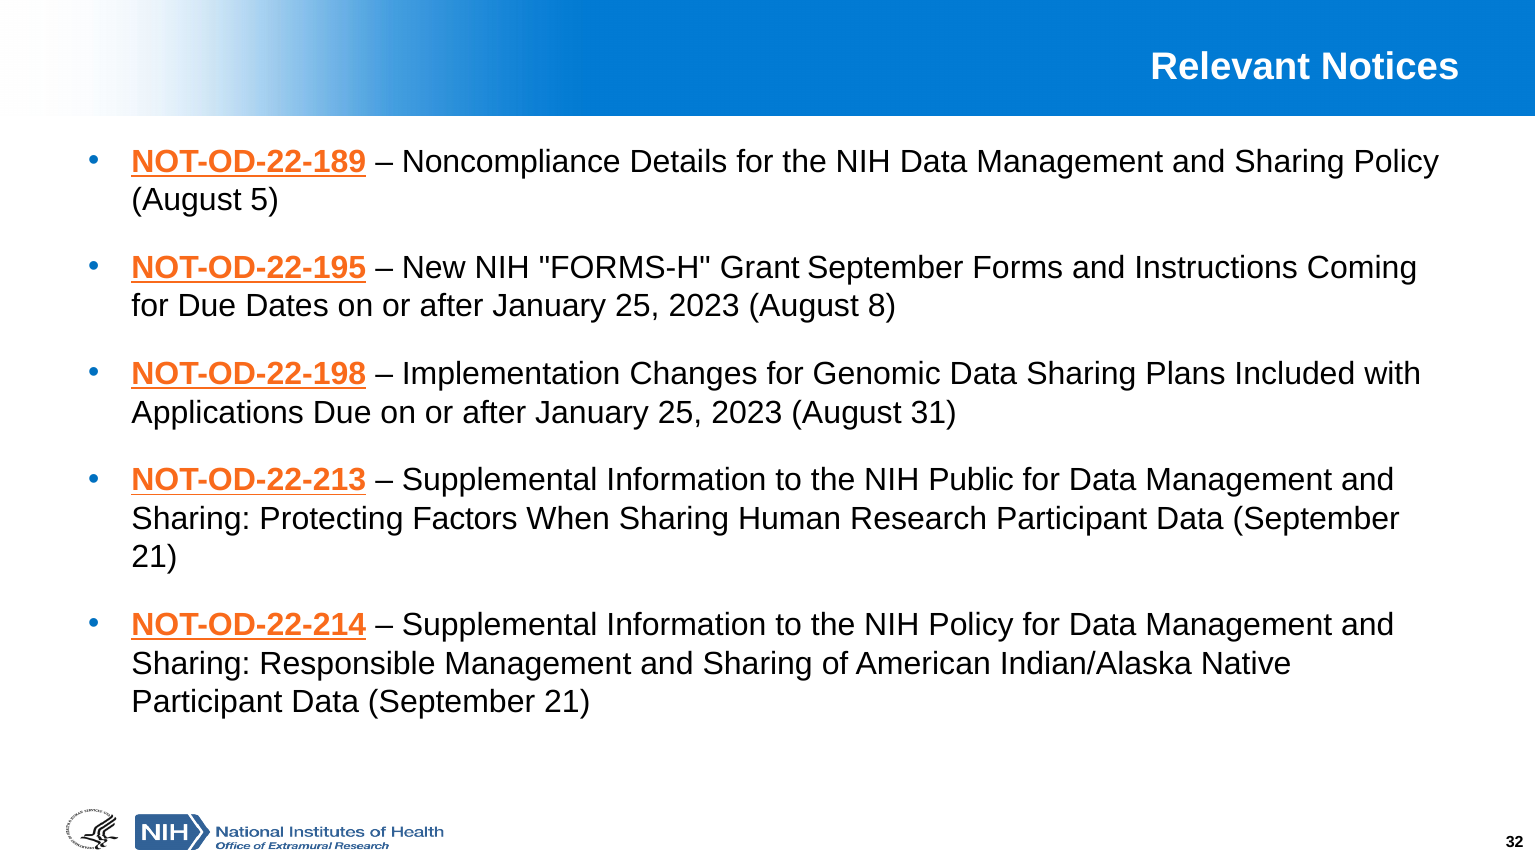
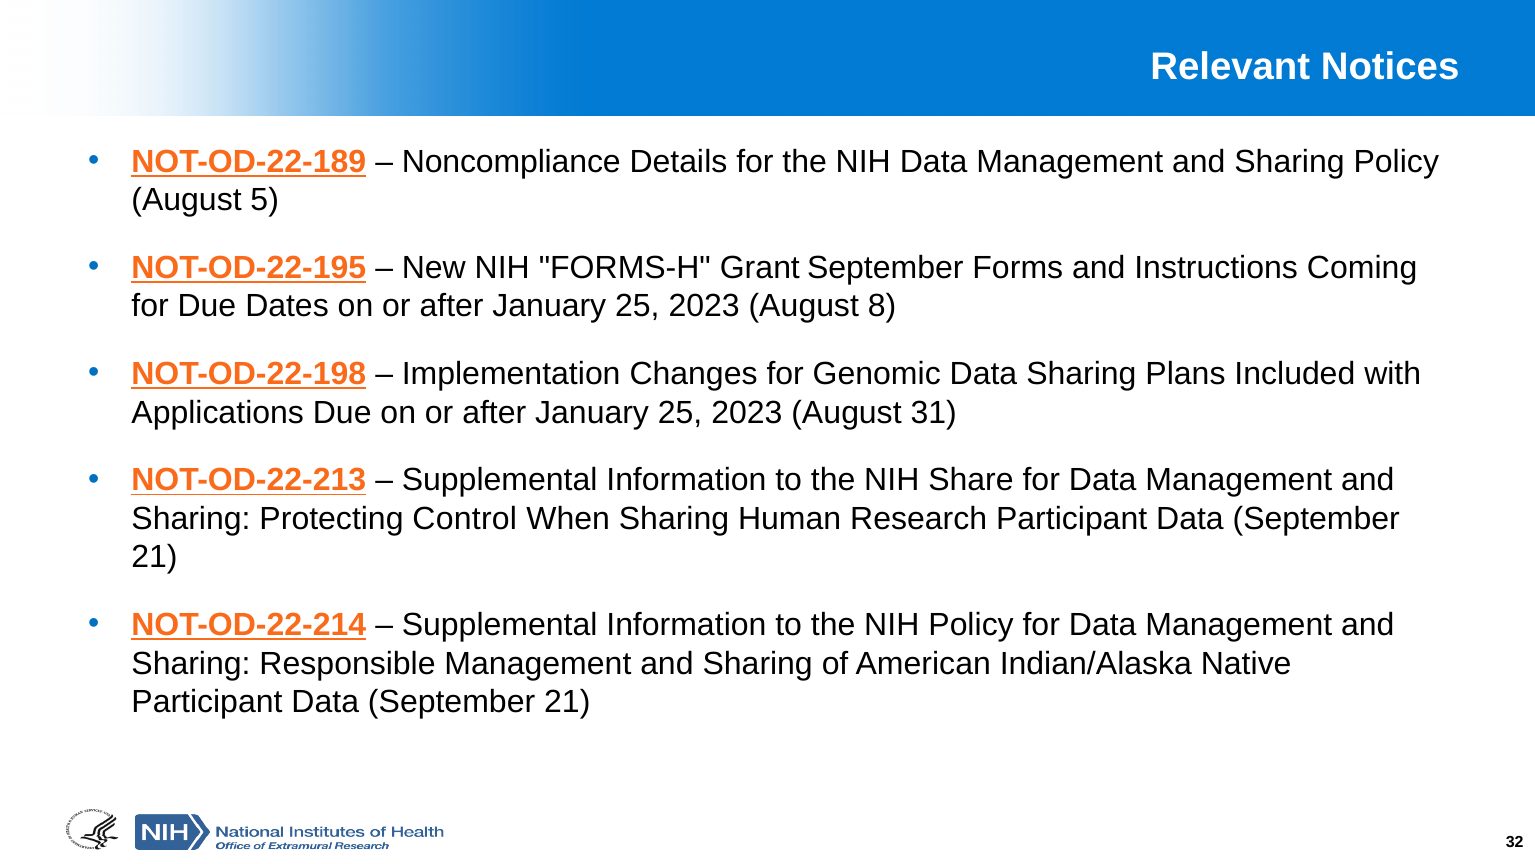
Public: Public -> Share
Factors: Factors -> Control
